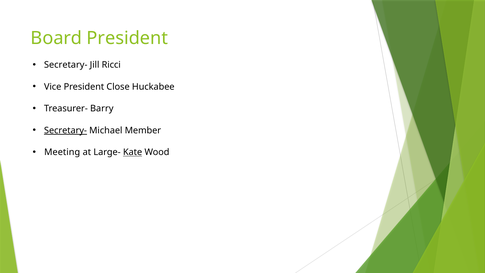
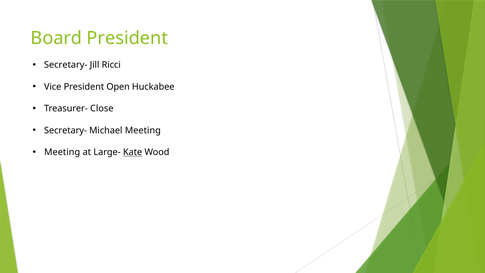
Close: Close -> Open
Barry: Barry -> Close
Secretary- at (65, 130) underline: present -> none
Michael Member: Member -> Meeting
